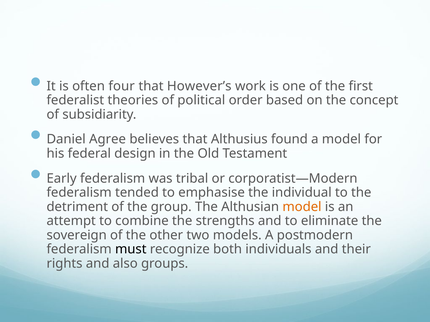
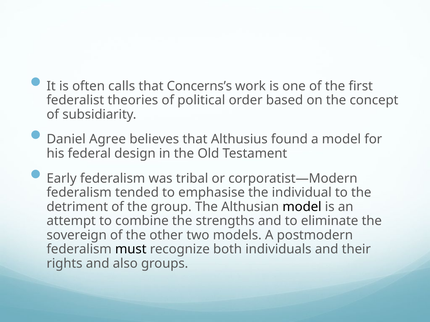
four: four -> calls
However’s: However’s -> Concerns’s
model at (302, 207) colour: orange -> black
